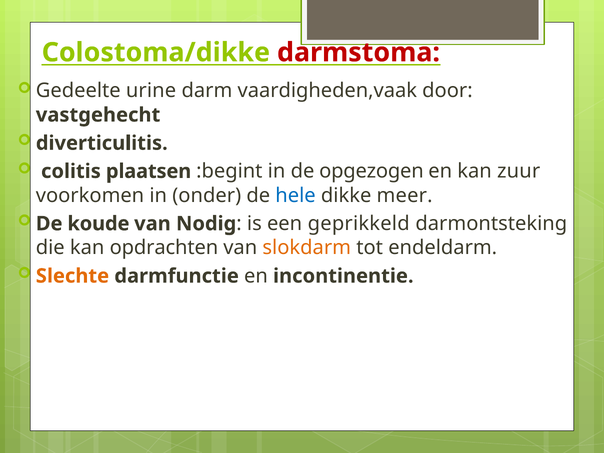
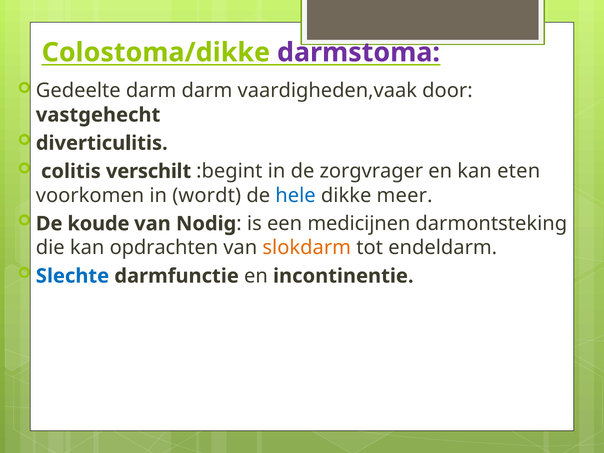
darmstoma colour: red -> purple
Gedeelte urine: urine -> darm
plaatsen: plaatsen -> verschilt
opgezogen: opgezogen -> zorgvrager
zuur: zuur -> eten
onder: onder -> wordt
geprikkeld: geprikkeld -> medicijnen
Slechte colour: orange -> blue
